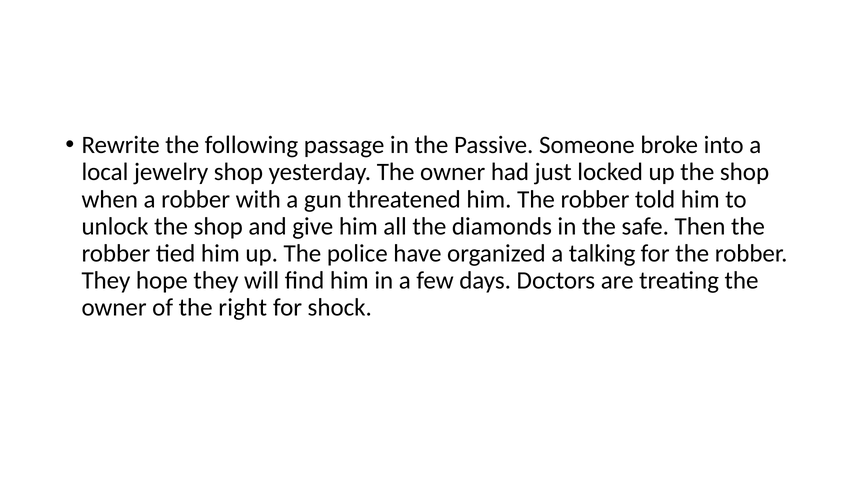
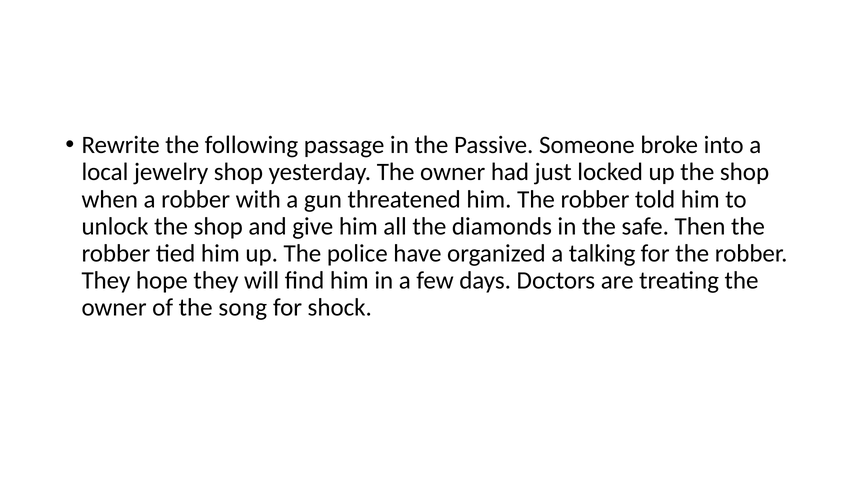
right: right -> song
